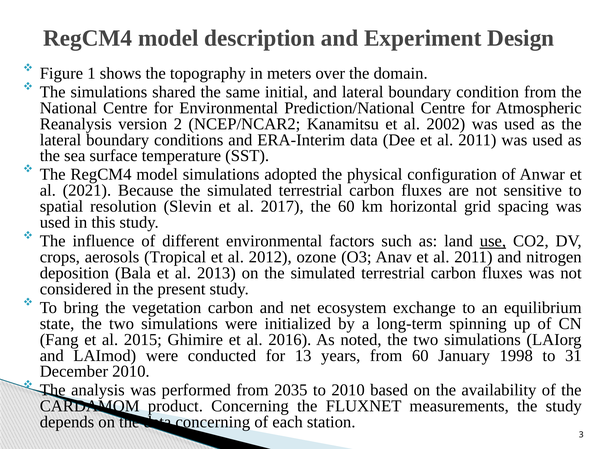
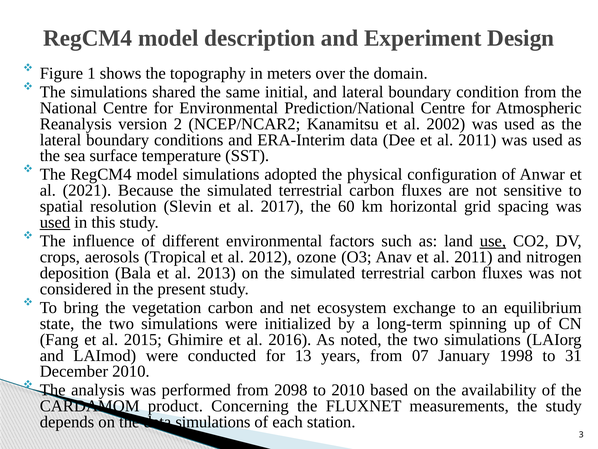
used at (55, 222) underline: none -> present
from 60: 60 -> 07
2035: 2035 -> 2098
data concerning: concerning -> simulations
